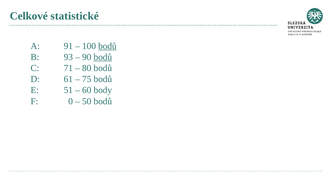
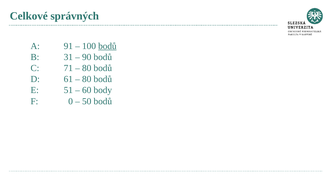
statistické: statistické -> správných
93: 93 -> 31
bodů at (103, 57) underline: present -> none
75 at (87, 79): 75 -> 80
